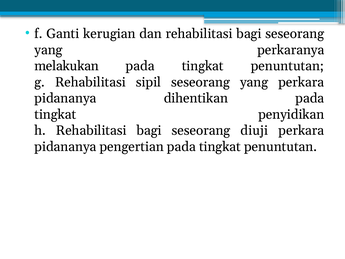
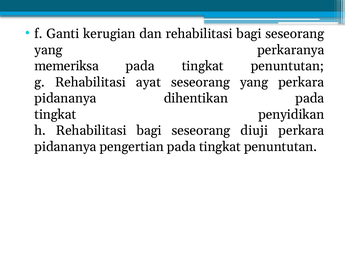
melakukan: melakukan -> memeriksa
sipil: sipil -> ayat
